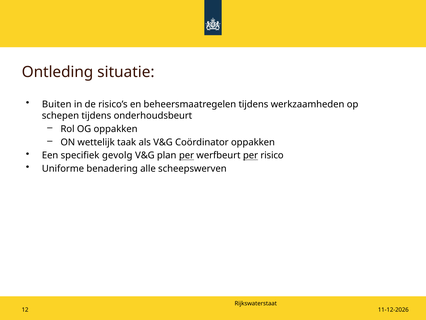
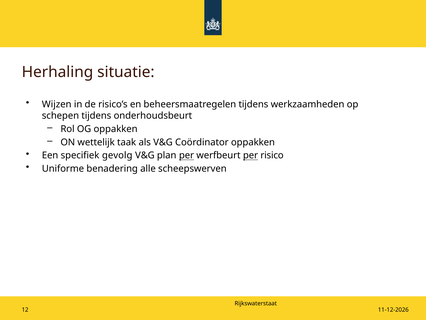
Ontleding: Ontleding -> Herhaling
Buiten: Buiten -> Wijzen
